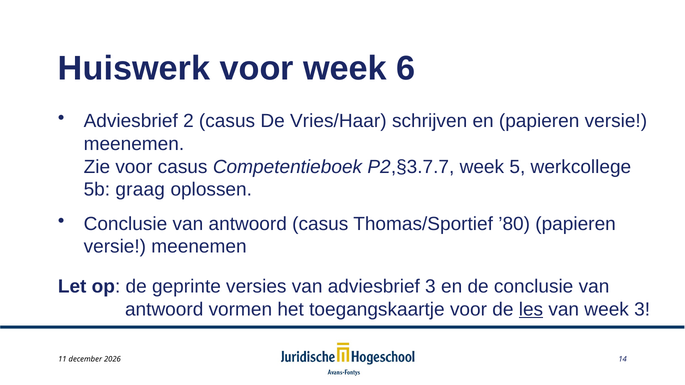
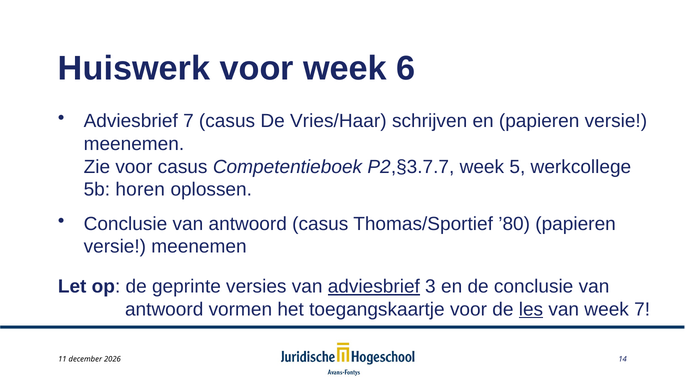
Adviesbrief 2: 2 -> 7
graag: graag -> horen
adviesbrief at (374, 287) underline: none -> present
week 3: 3 -> 7
